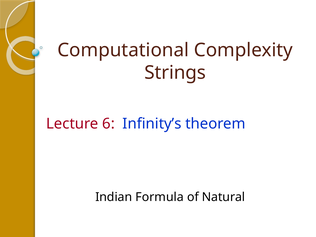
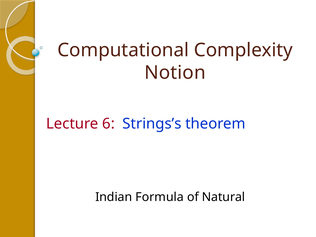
Strings: Strings -> Notion
Infinity’s: Infinity’s -> Strings’s
